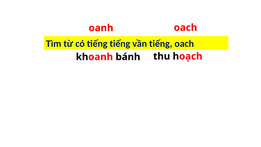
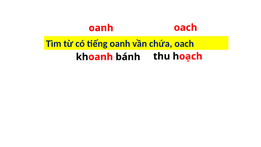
tiếng at (120, 44): tiếng -> oanh
vần tiếng: tiếng -> chứa
